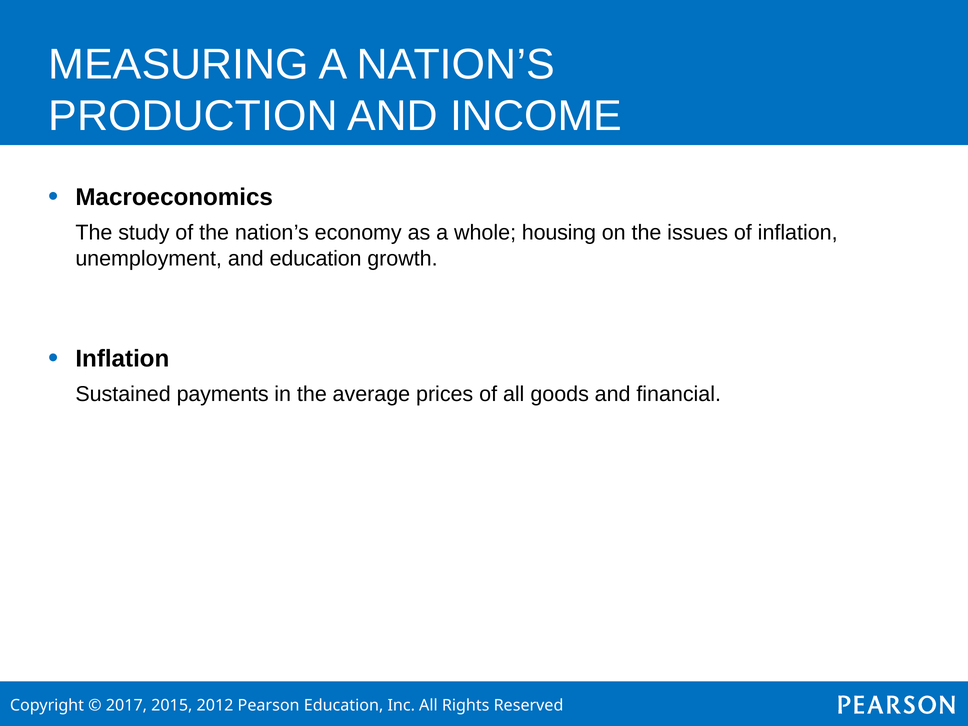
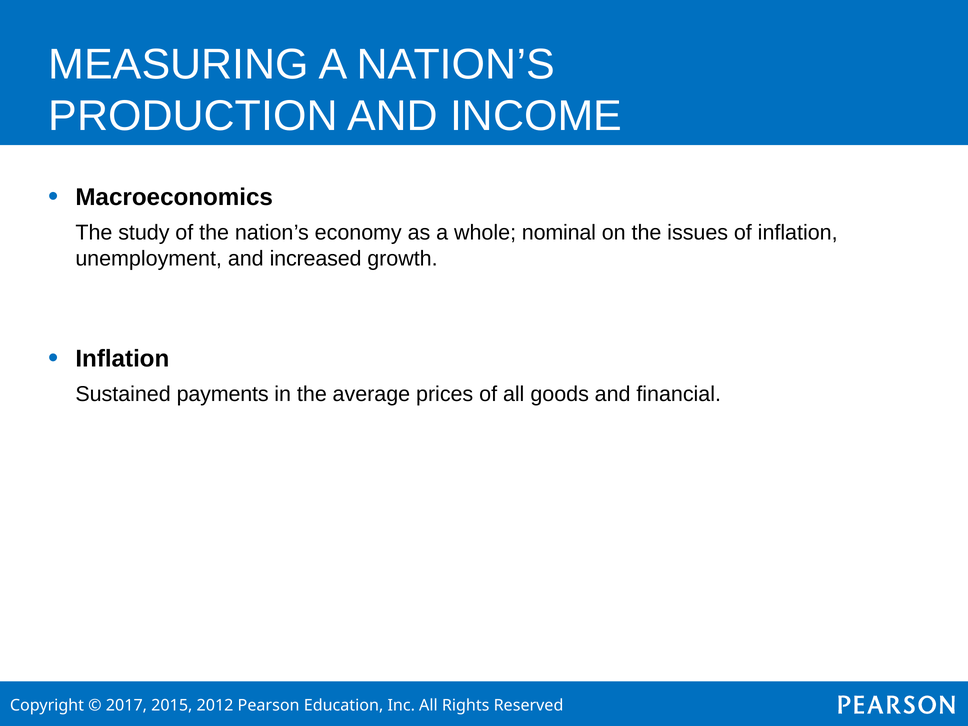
housing: housing -> nominal
and education: education -> increased
